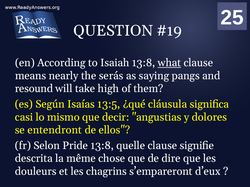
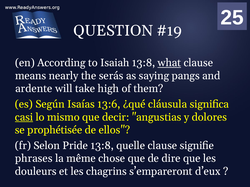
resound: resound -> ardente
13:5: 13:5 -> 13:6
casi underline: none -> present
entendront: entendront -> prophétisée
descrita: descrita -> phrases
